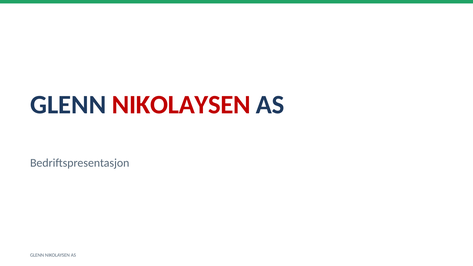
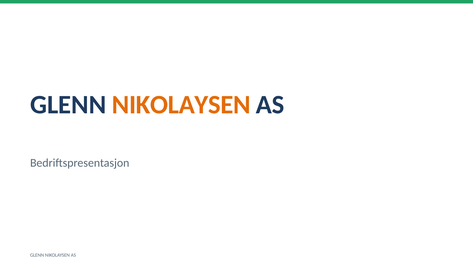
NIKOLAYSEN at (181, 105) colour: red -> orange
